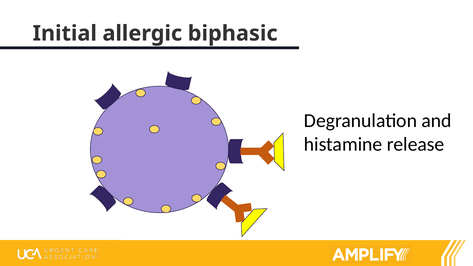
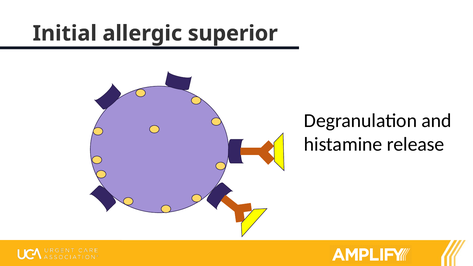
biphasic: biphasic -> superior
